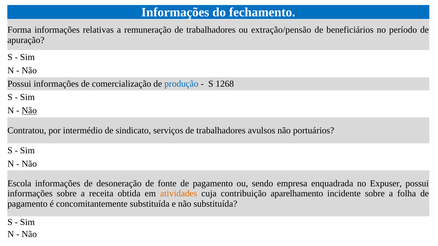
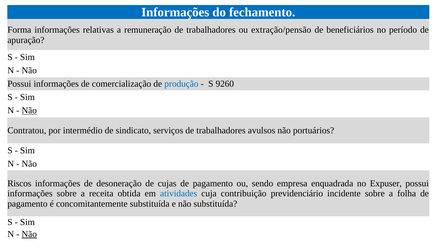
1268: 1268 -> 9260
Escola: Escola -> Riscos
fonte: fonte -> cujas
atividades colour: orange -> blue
aparelhamento: aparelhamento -> previdenciário
Não at (29, 234) underline: none -> present
